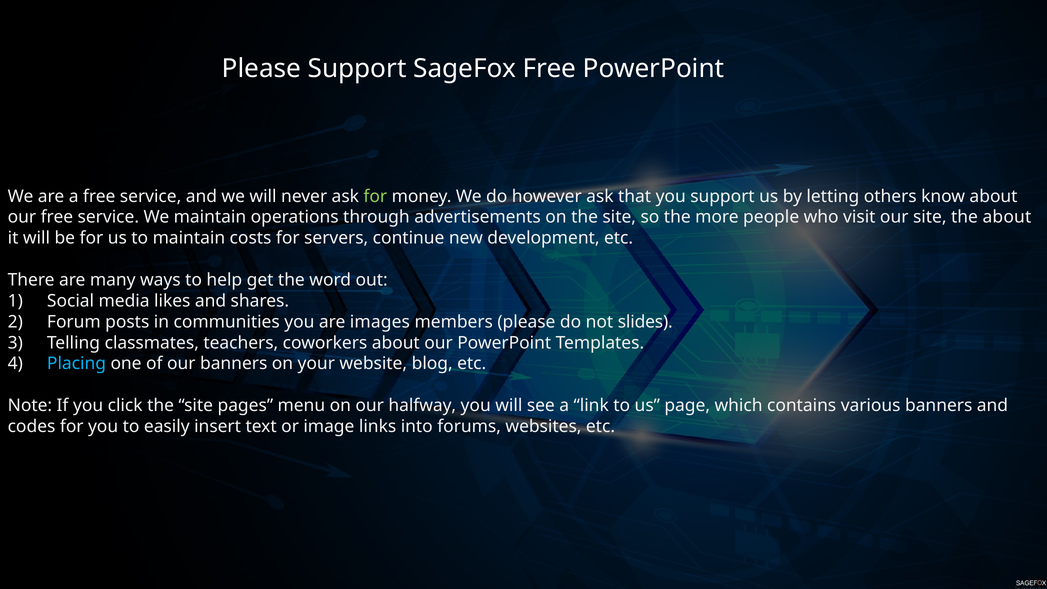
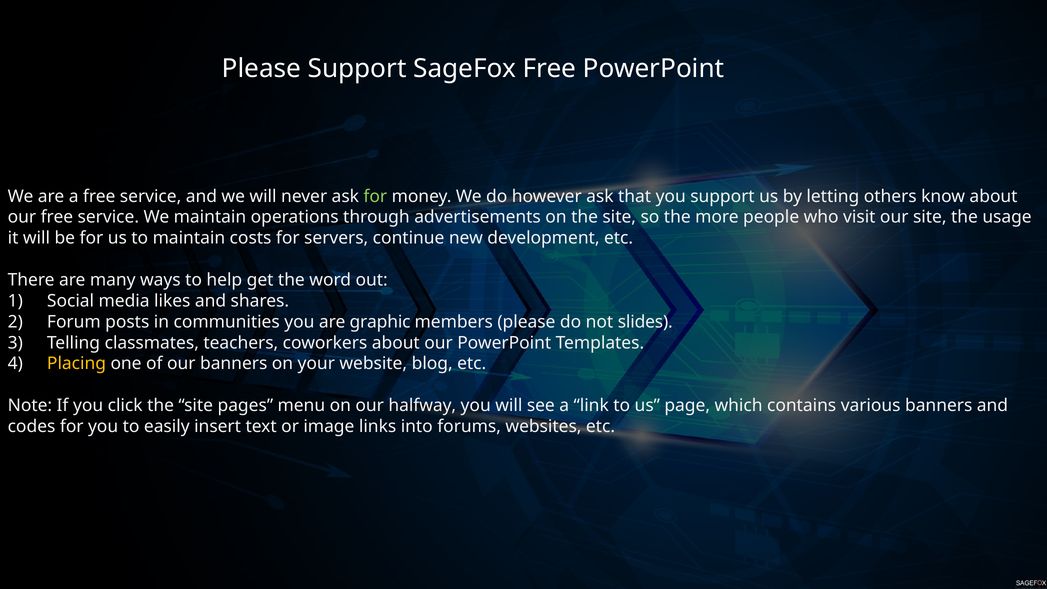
the about: about -> usage
images: images -> graphic
Placing colour: light blue -> yellow
